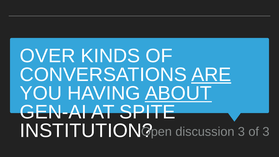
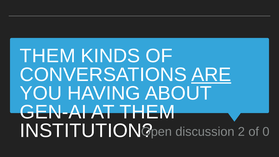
OVER at (48, 56): OVER -> THEM
ABOUT underline: present -> none
AT SPITE: SPITE -> THEM
discussion 3: 3 -> 2
of 3: 3 -> 0
